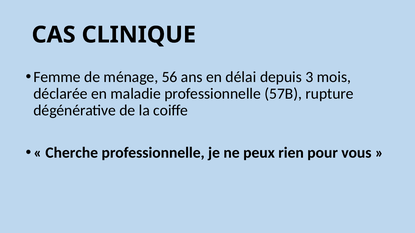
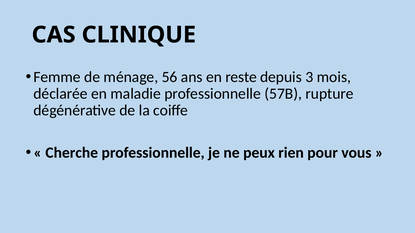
délai: délai -> reste
